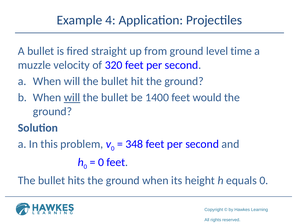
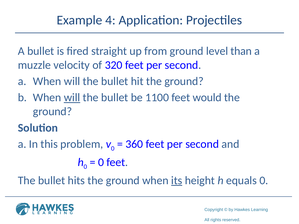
time: time -> than
1400: 1400 -> 1100
348: 348 -> 360
its underline: none -> present
